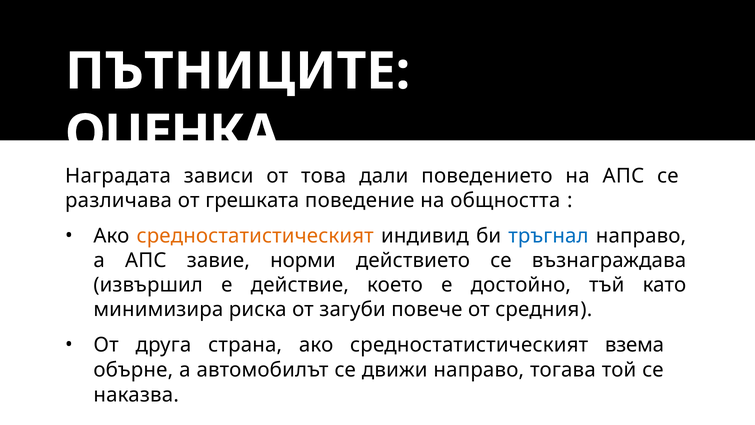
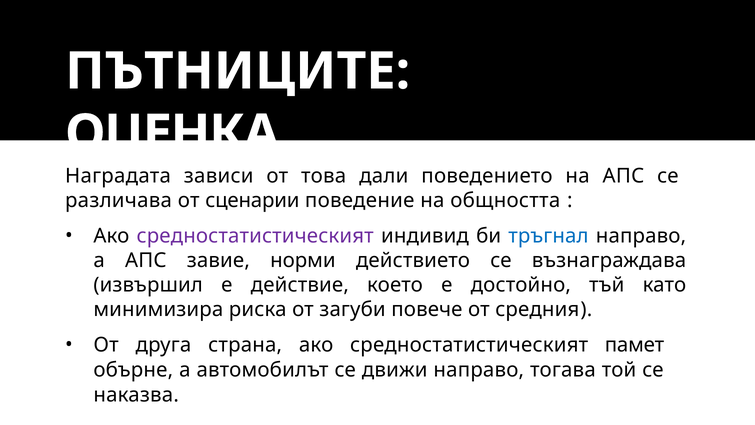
грешката: грешката -> сценарии
средностатистическият at (255, 236) colour: orange -> purple
взема: взема -> памет
